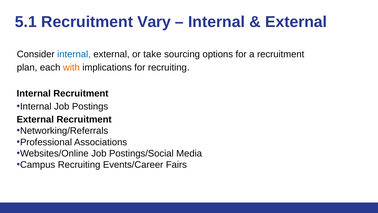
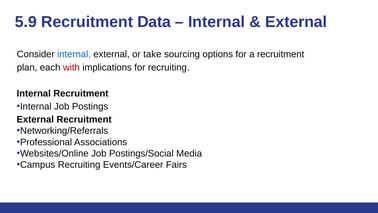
5.1: 5.1 -> 5.9
Vary: Vary -> Data
with colour: orange -> red
